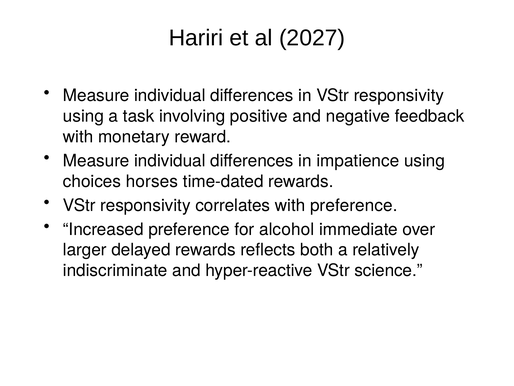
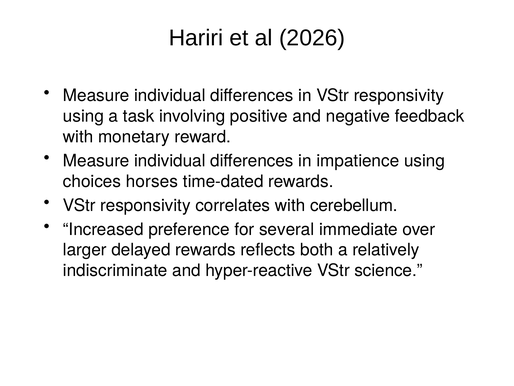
2027: 2027 -> 2026
with preference: preference -> cerebellum
alcohol: alcohol -> several
